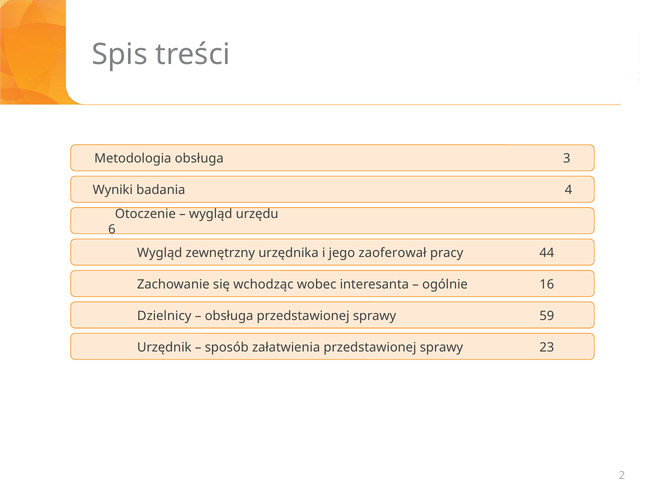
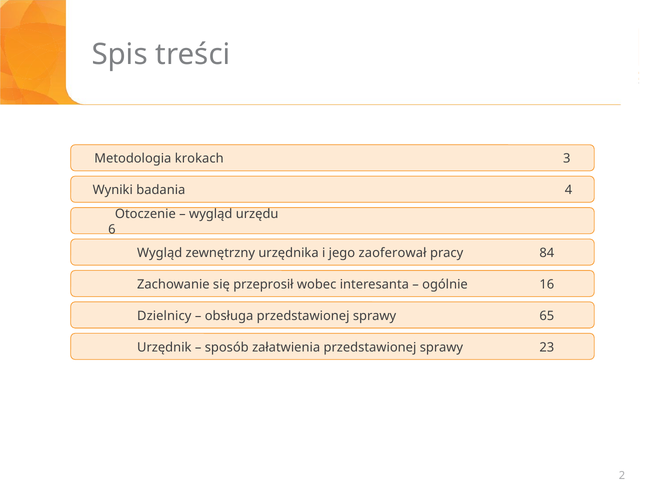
Metodologia obsługa: obsługa -> krokach
44: 44 -> 84
wchodząc: wchodząc -> przeprosił
59: 59 -> 65
